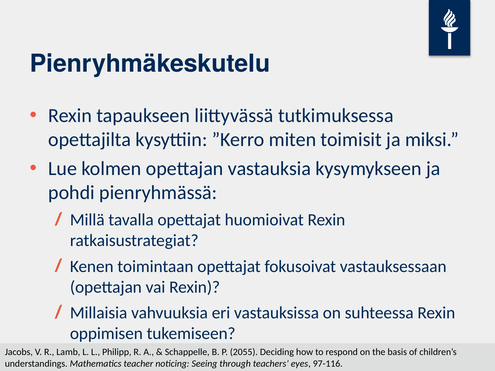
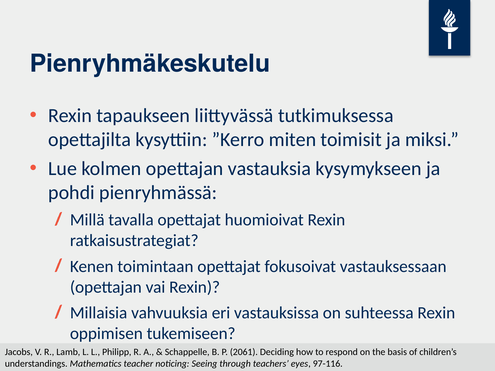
2055: 2055 -> 2061
